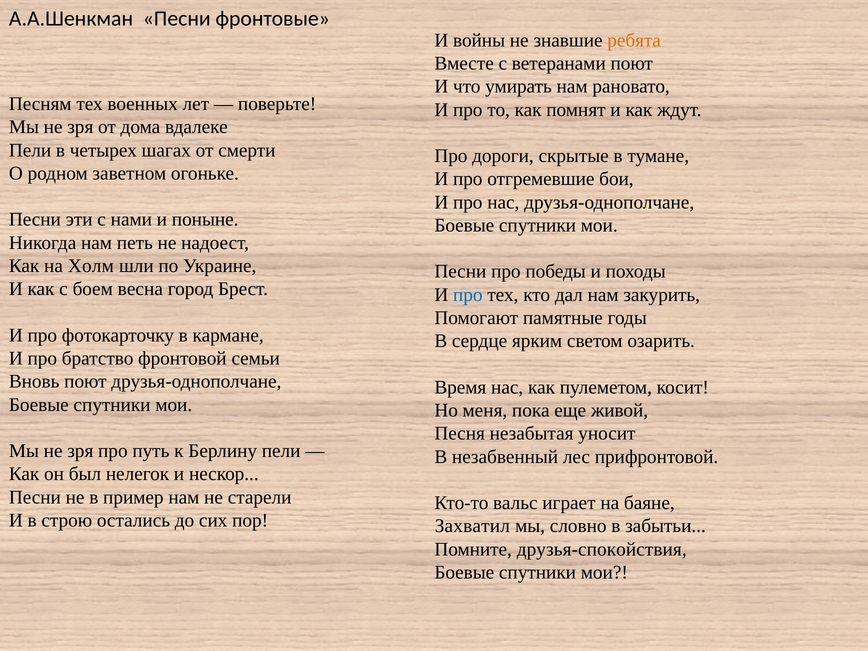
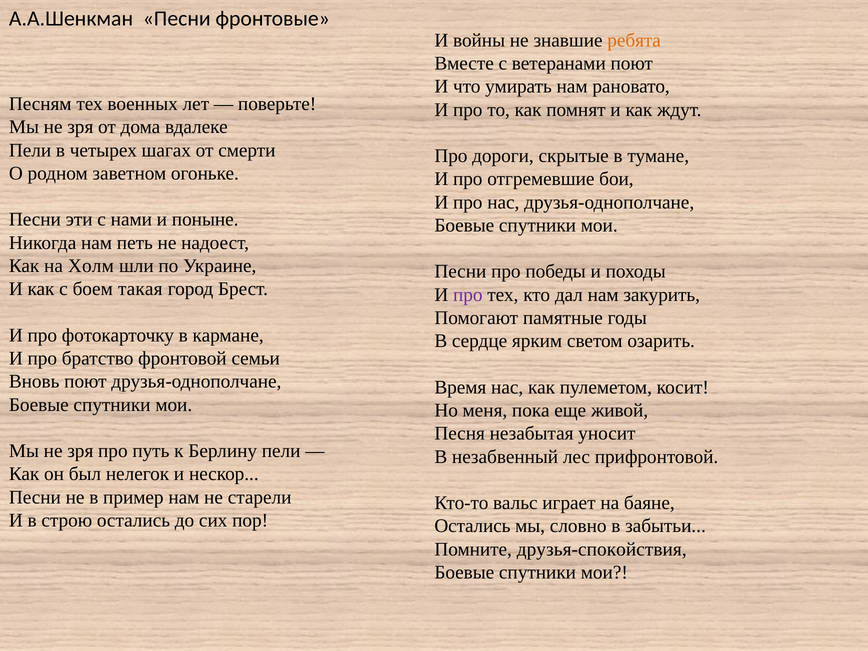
весна: весна -> такая
про at (468, 295) colour: blue -> purple
Захватил at (472, 526): Захватил -> Остались
